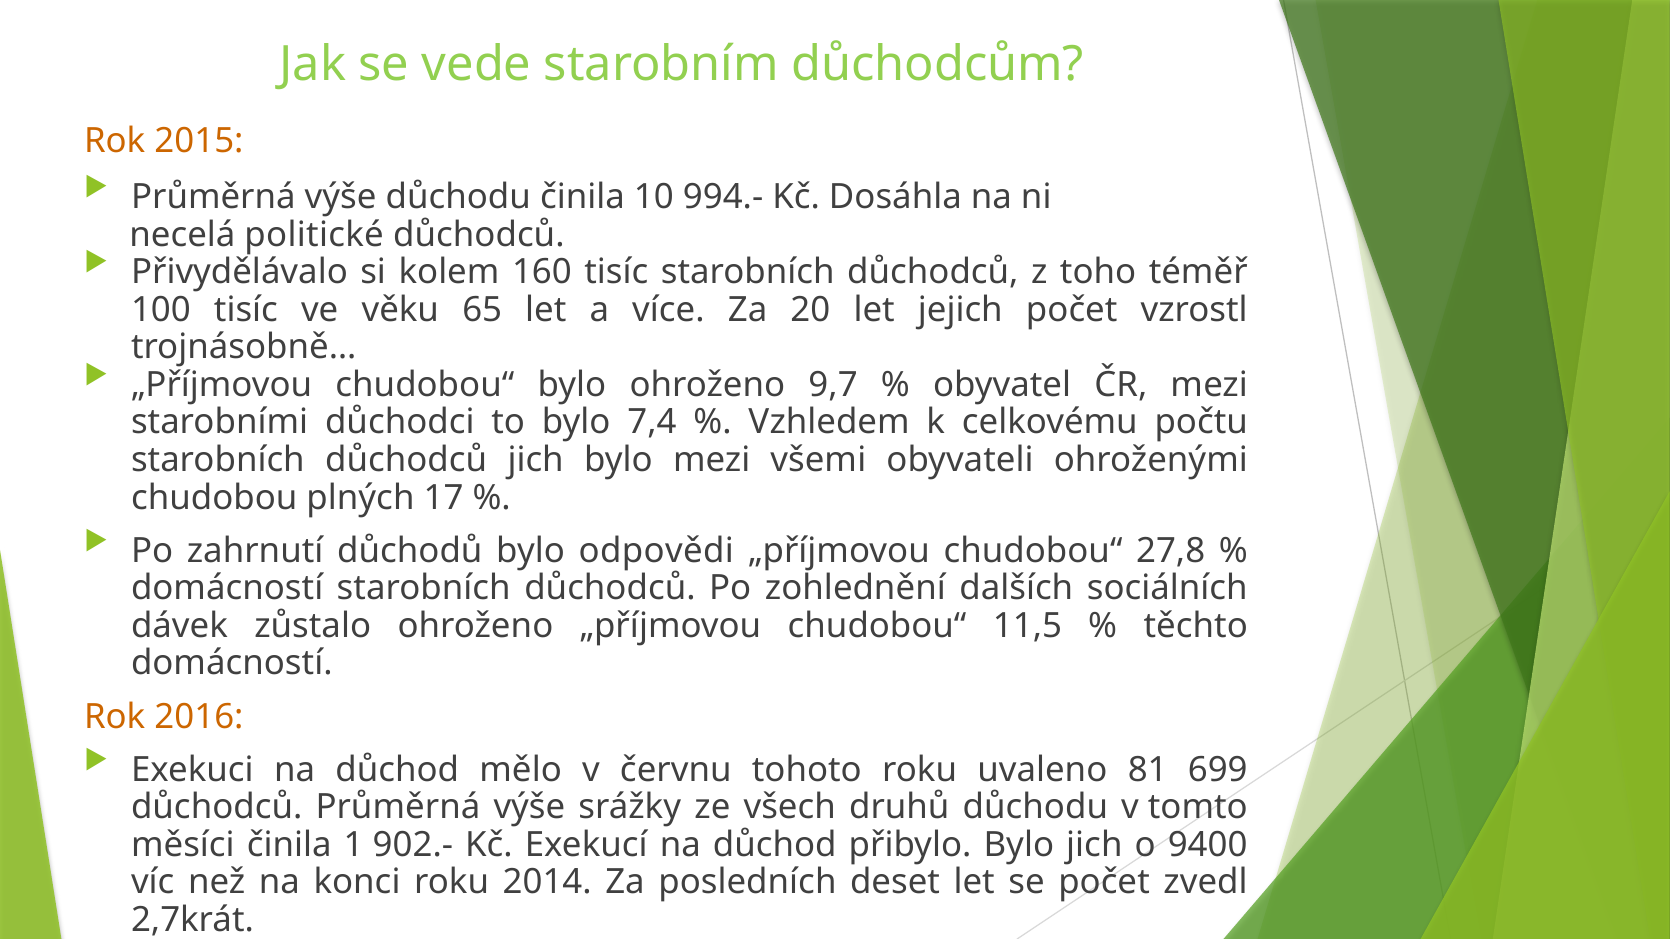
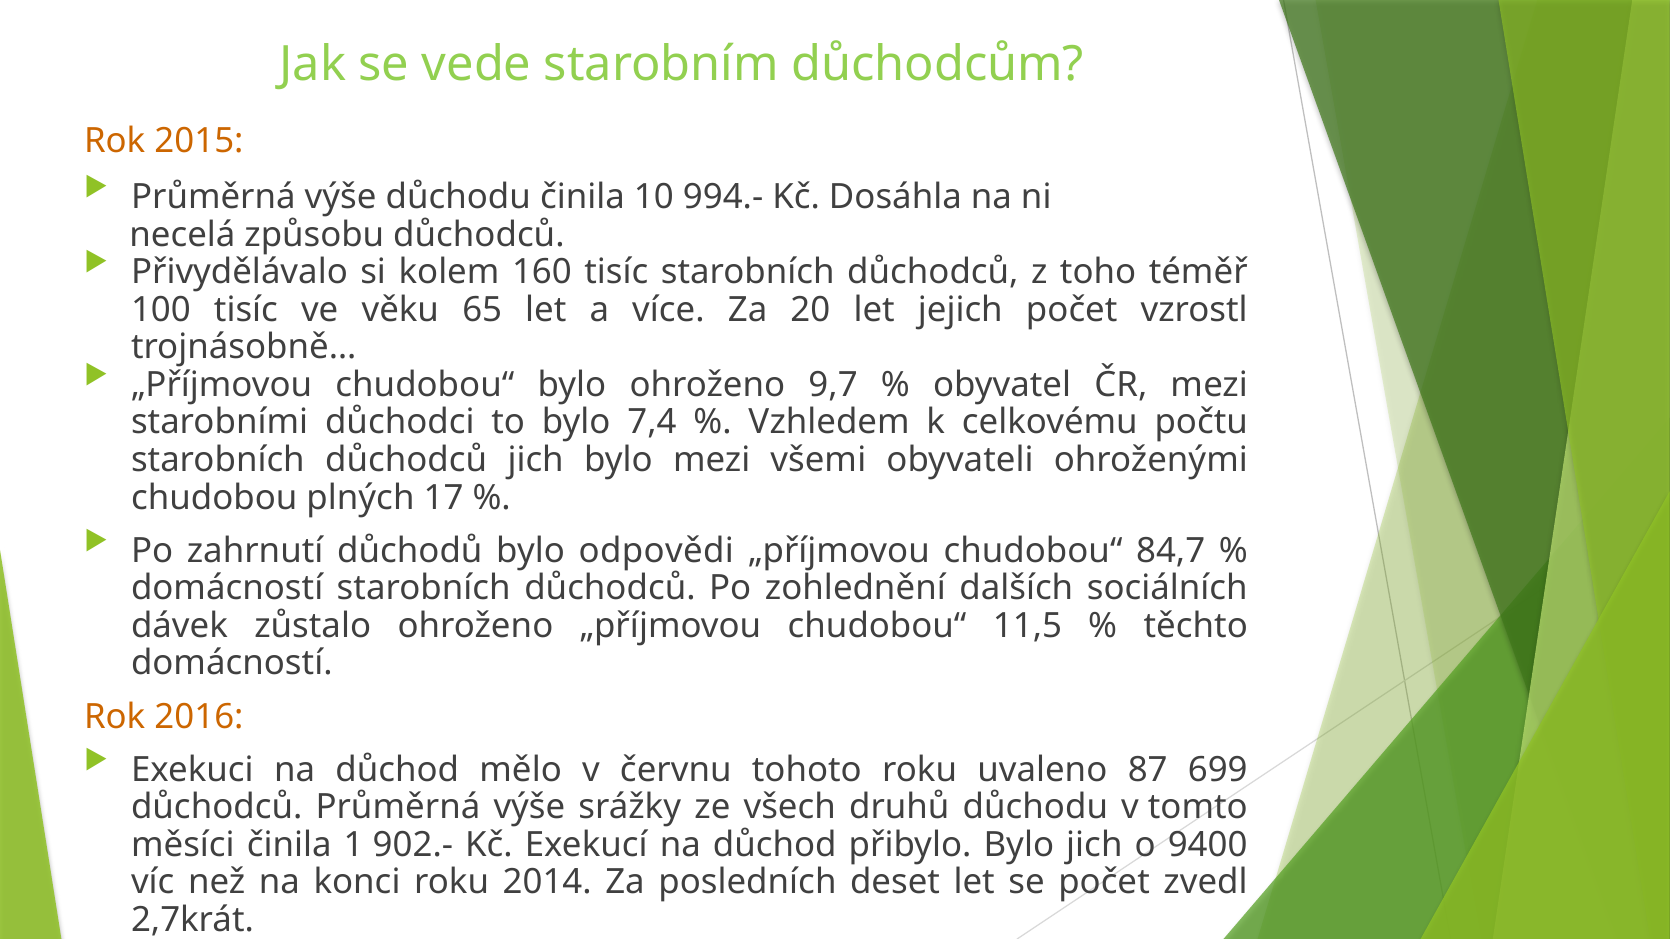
politické: politické -> způsobu
27,8: 27,8 -> 84,7
81: 81 -> 87
